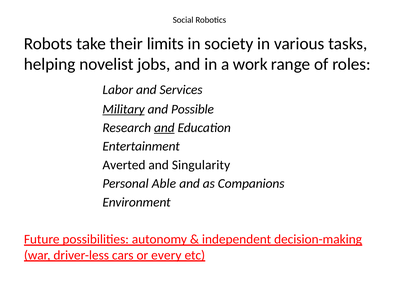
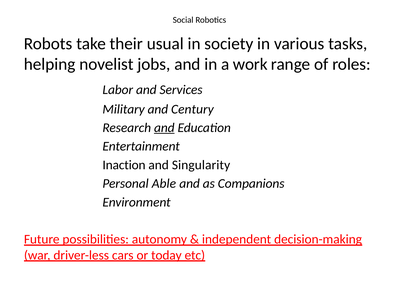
limits: limits -> usual
Military underline: present -> none
Possible: Possible -> Century
Averted: Averted -> Inaction
every: every -> today
